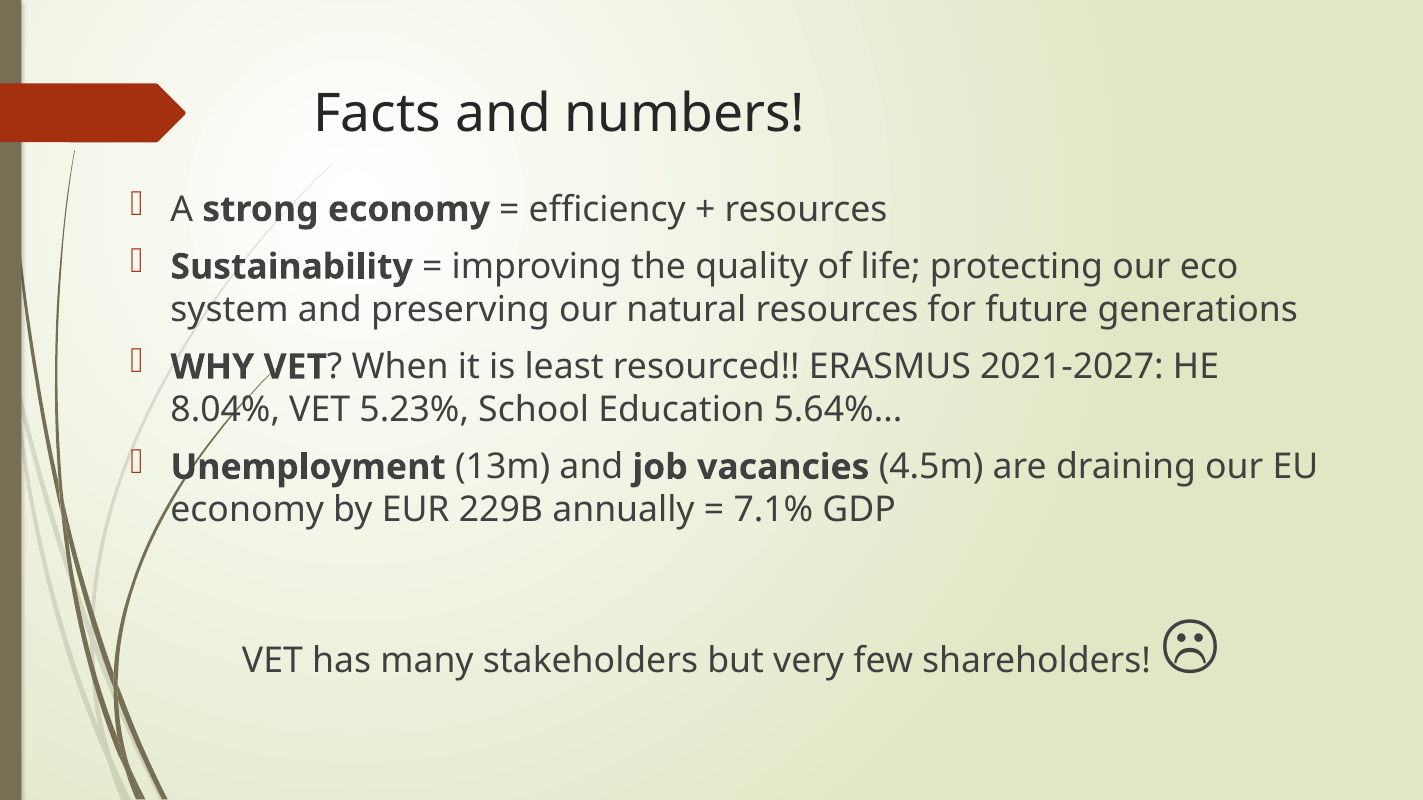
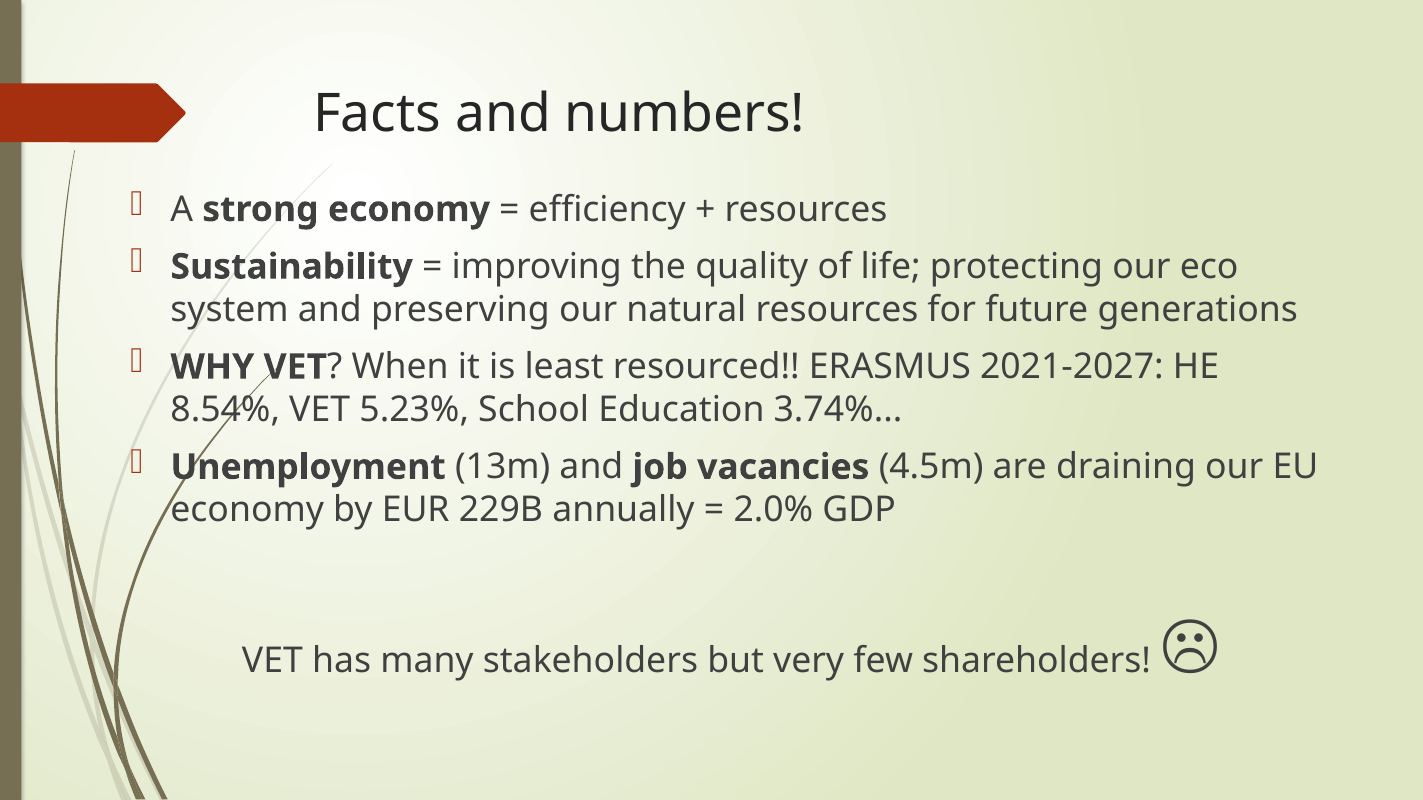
8.04%: 8.04% -> 8.54%
5.64%: 5.64% -> 3.74%
7.1%: 7.1% -> 2.0%
